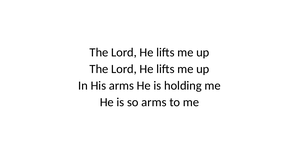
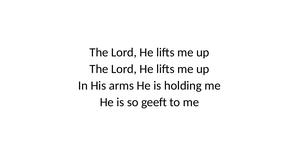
so arms: arms -> geeft
